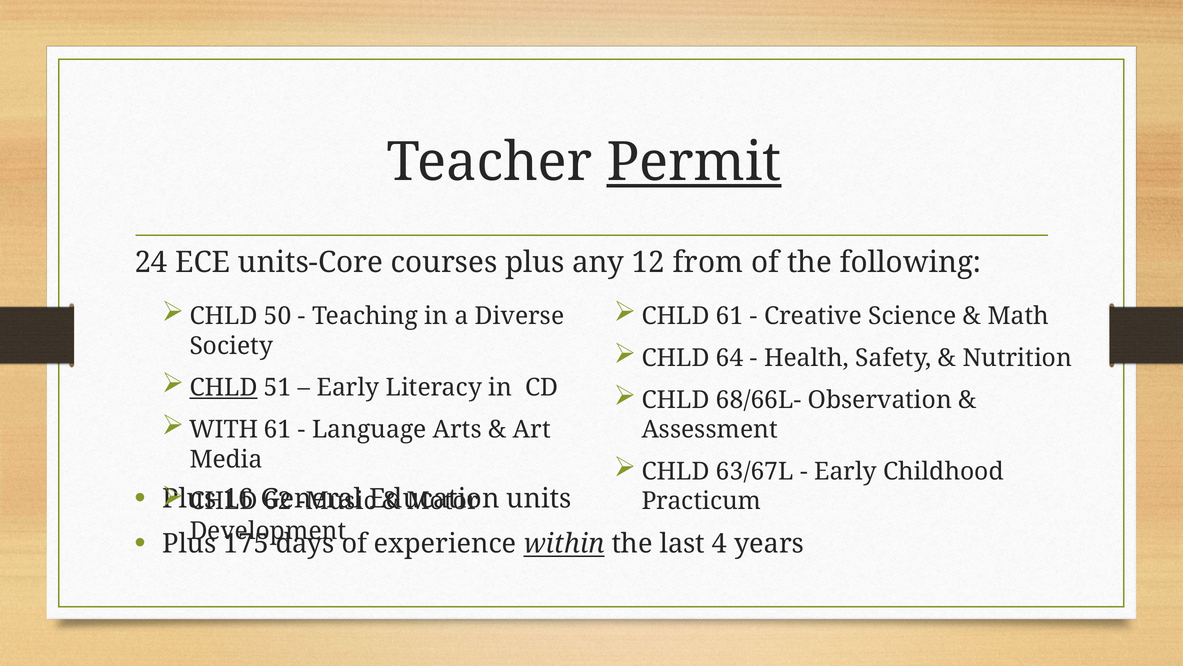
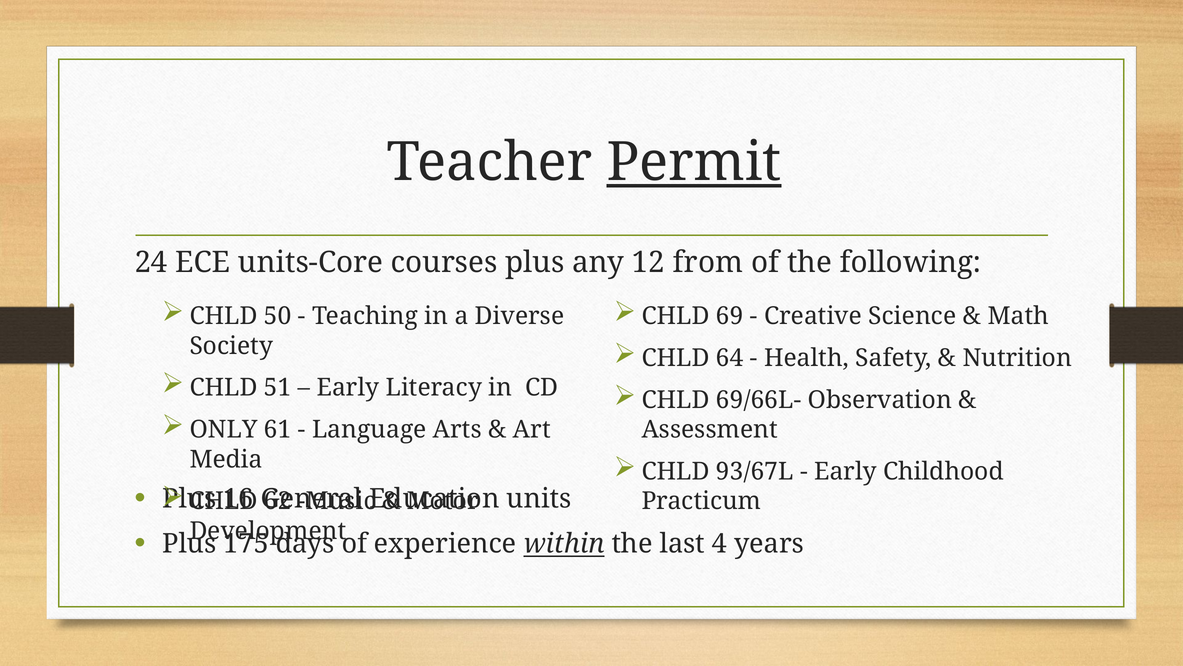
CHLD 61: 61 -> 69
CHLD at (224, 387) underline: present -> none
68/66L-: 68/66L- -> 69/66L-
WITH: WITH -> ONLY
63/67L: 63/67L -> 93/67L
